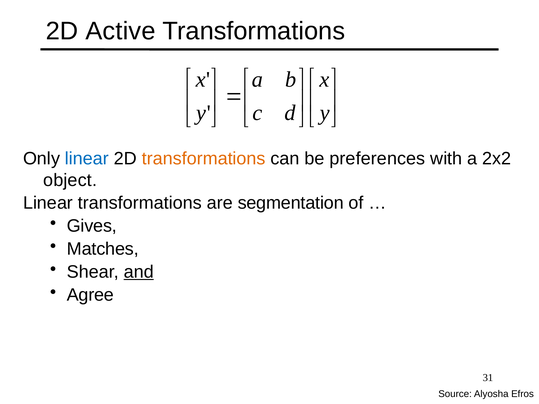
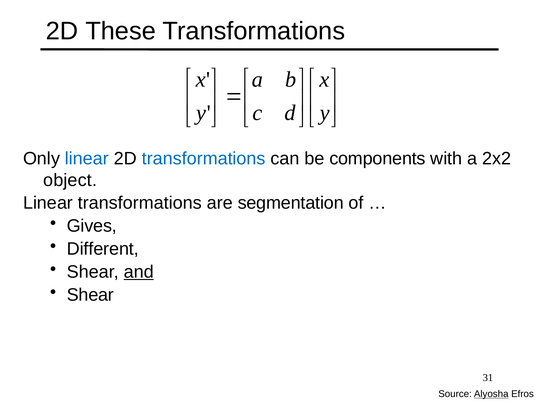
Active: Active -> These
transformations at (204, 159) colour: orange -> blue
preferences: preferences -> components
Matches: Matches -> Different
Agree at (90, 295): Agree -> Shear
Alyosha underline: none -> present
